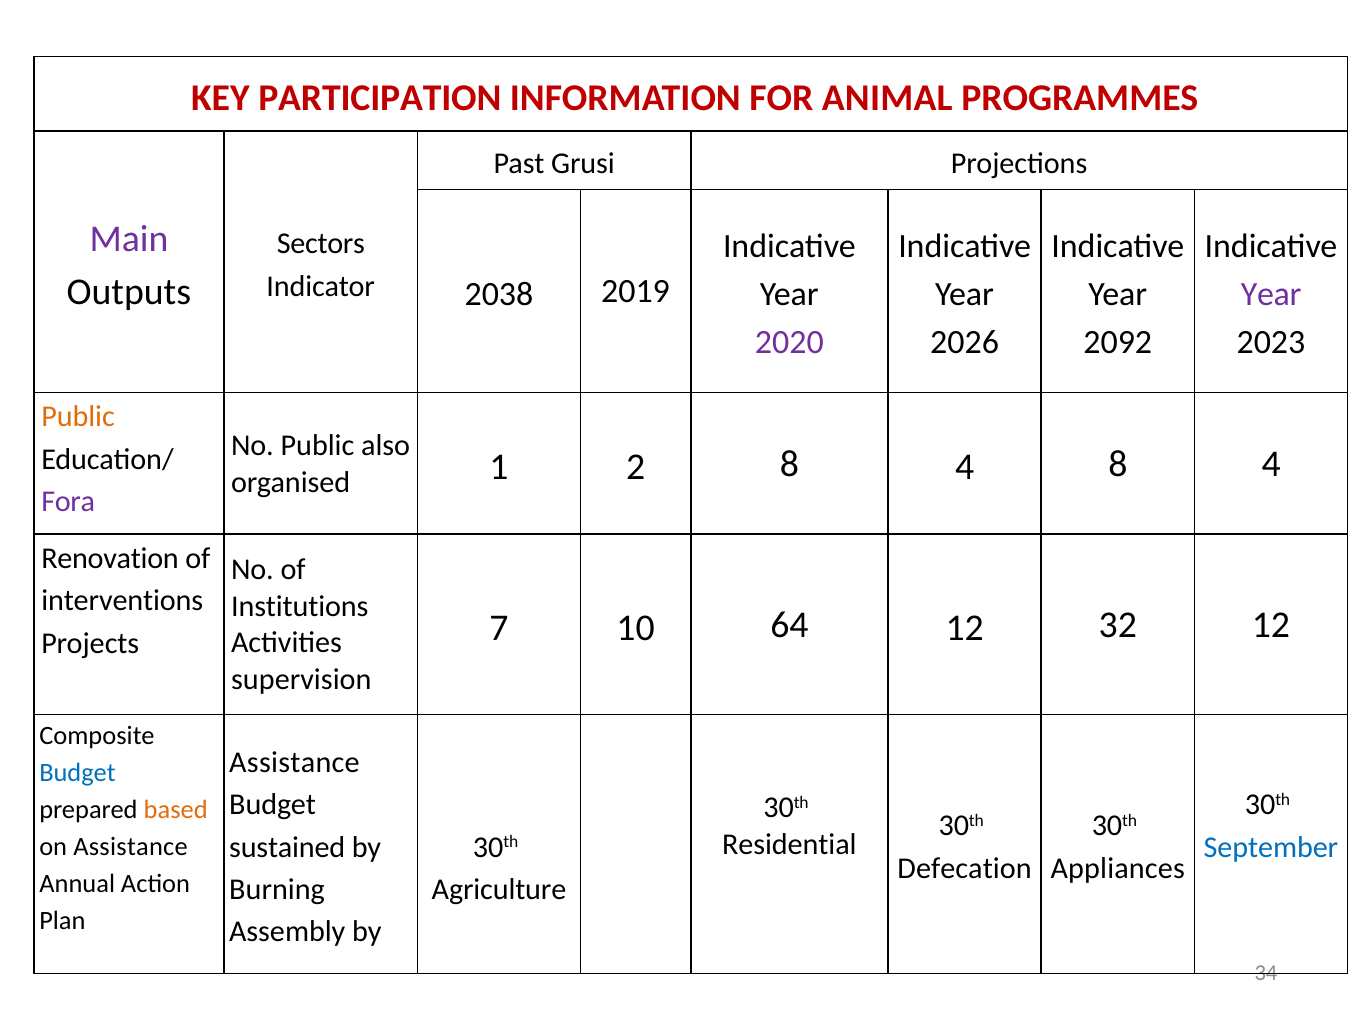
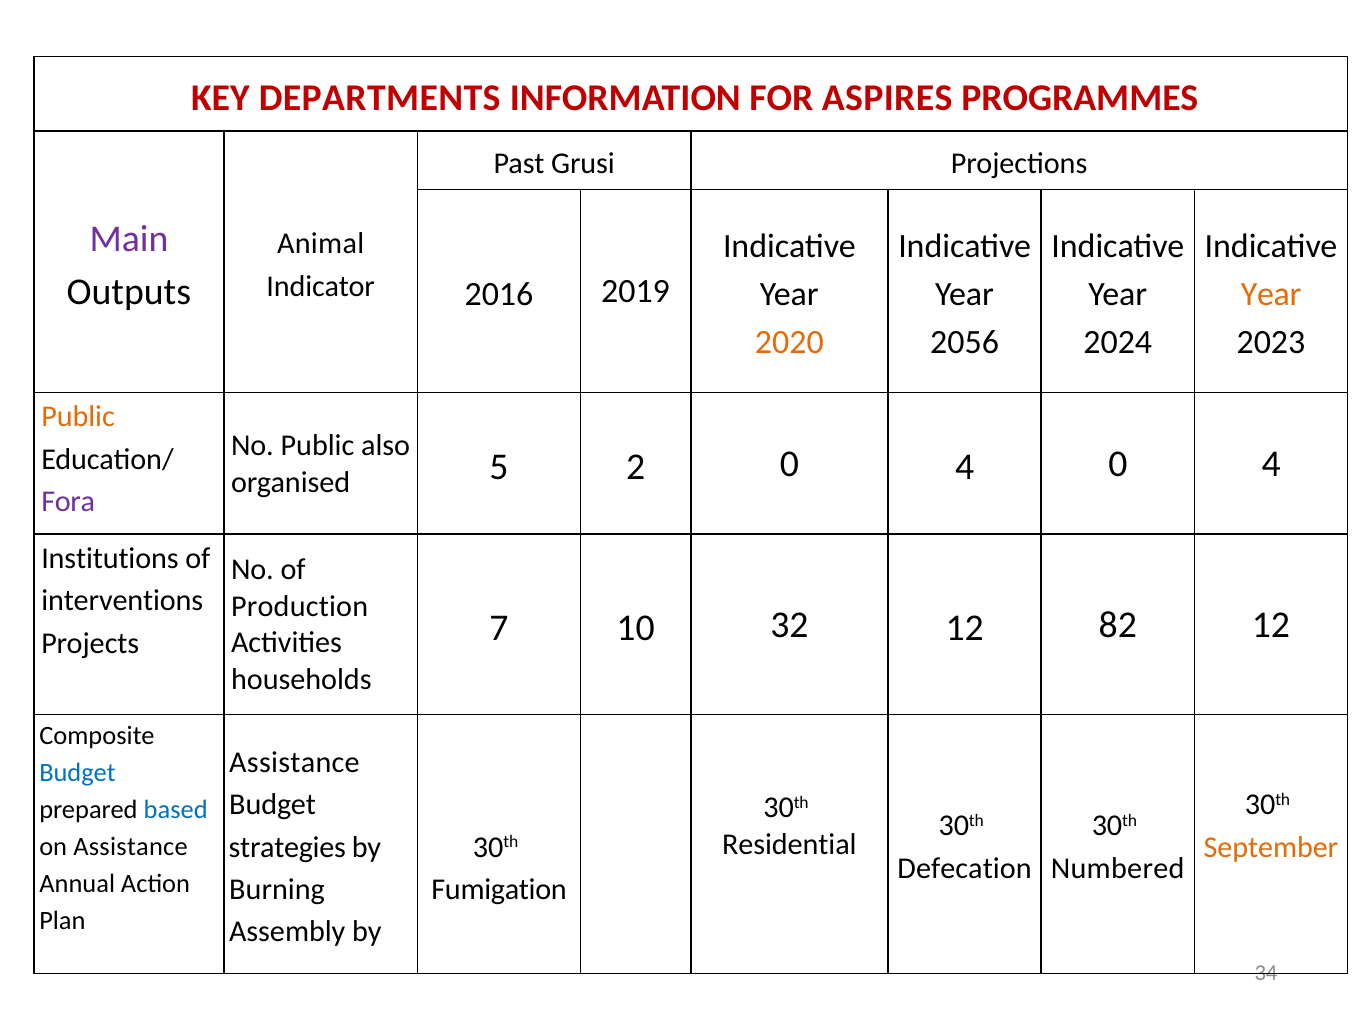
PARTICIPATION: PARTICIPATION -> DEPARTMENTS
ANIMAL: ANIMAL -> ASPIRES
Sectors: Sectors -> Animal
2038: 2038 -> 2016
Year at (1271, 295) colour: purple -> orange
2020 colour: purple -> orange
2026: 2026 -> 2056
2092: 2092 -> 2024
1: 1 -> 5
2 8: 8 -> 0
4 8: 8 -> 0
Renovation: Renovation -> Institutions
Institutions: Institutions -> Production
64: 64 -> 32
32: 32 -> 82
supervision: supervision -> households
based colour: orange -> blue
sustained: sustained -> strategies
September colour: blue -> orange
Appliances: Appliances -> Numbered
Agriculture: Agriculture -> Fumigation
